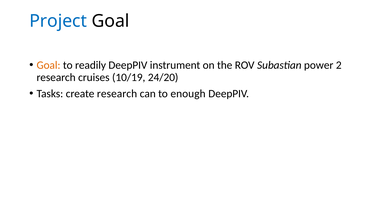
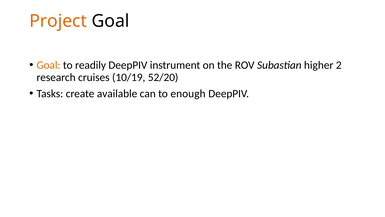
Project colour: blue -> orange
power: power -> higher
24/20: 24/20 -> 52/20
create research: research -> available
